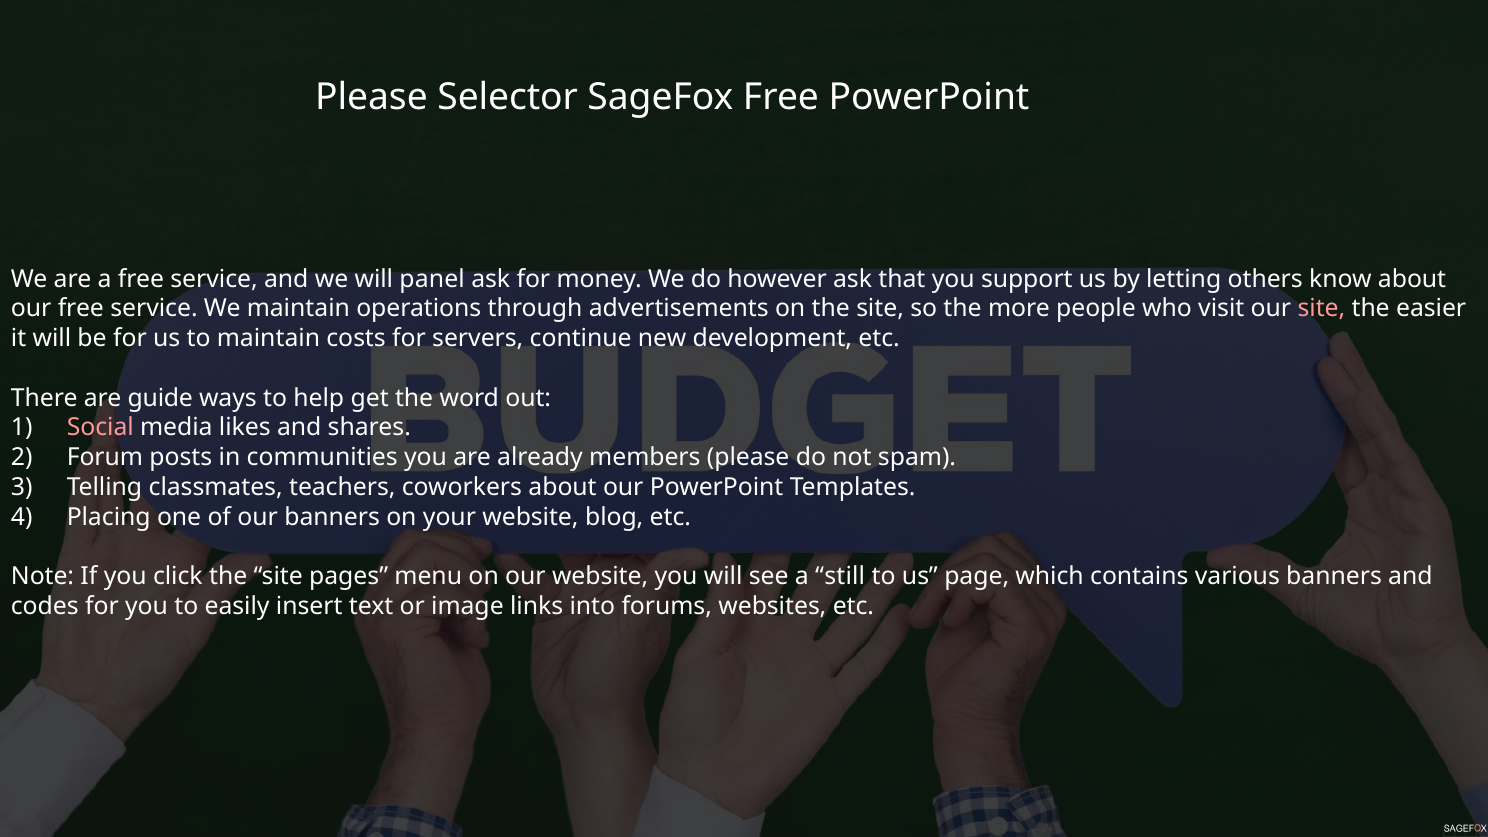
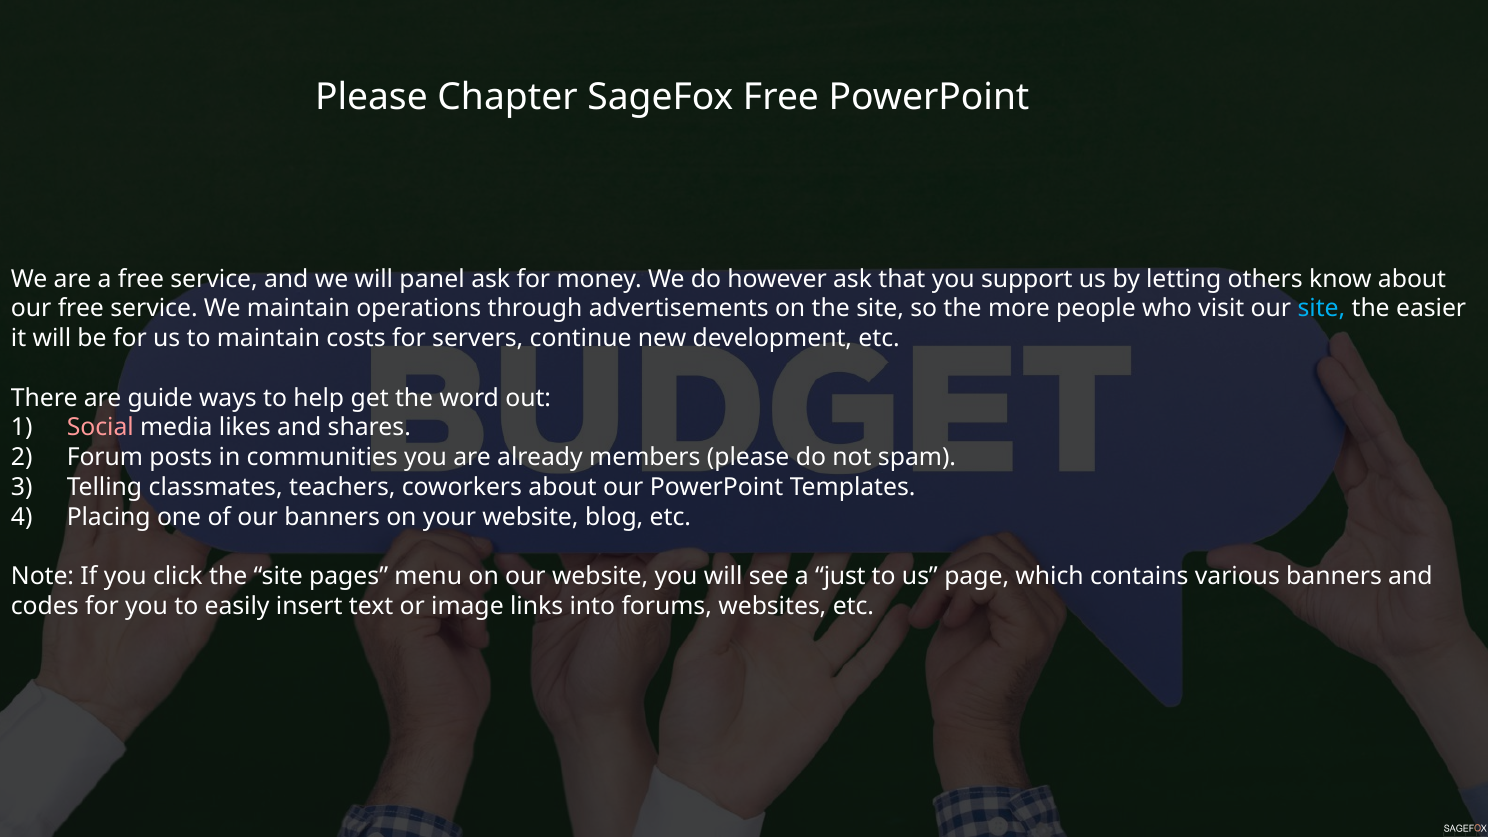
Selector: Selector -> Chapter
site at (1321, 309) colour: pink -> light blue
still: still -> just
